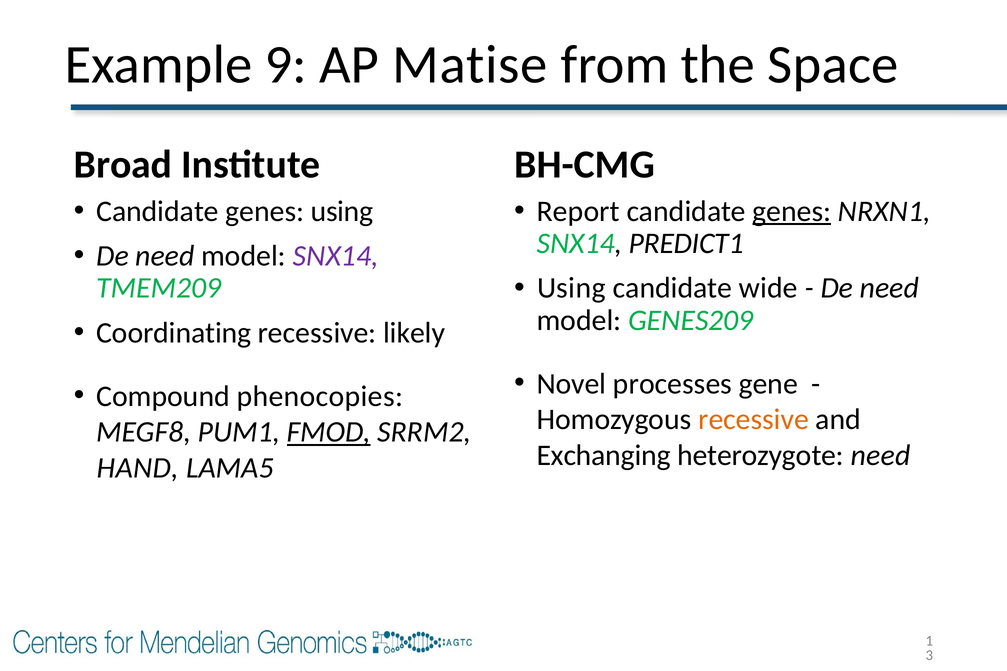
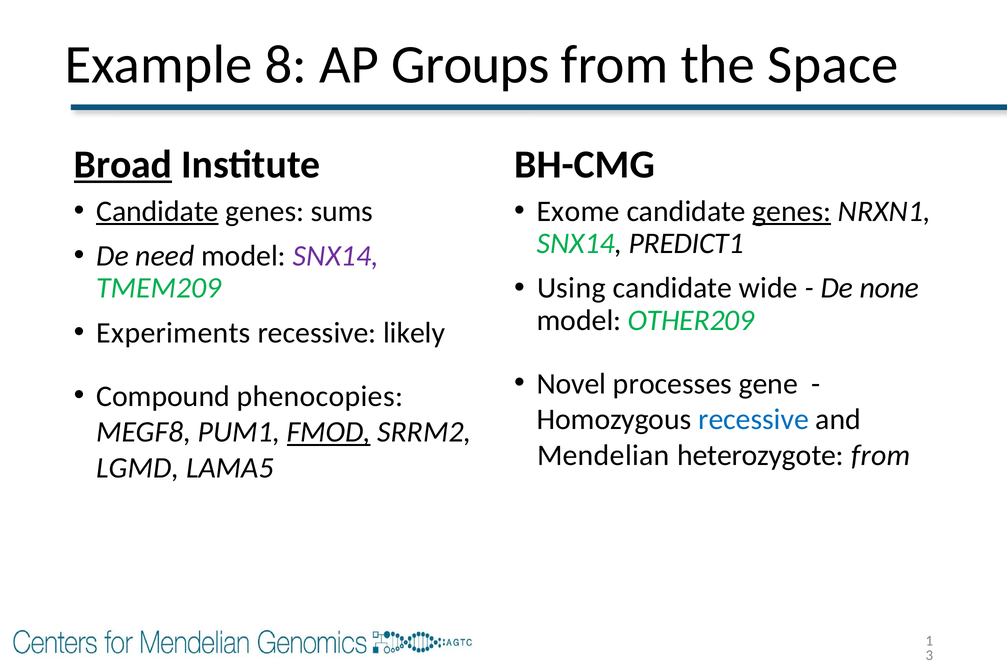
9: 9 -> 8
Matise: Matise -> Groups
Broad underline: none -> present
Candidate at (157, 211) underline: none -> present
genes using: using -> sums
Report: Report -> Exome
need at (889, 288): need -> none
GENES209: GENES209 -> OTHER209
Coordinating: Coordinating -> Experiments
recessive at (754, 420) colour: orange -> blue
Exchanging: Exchanging -> Mendelian
heterozygote need: need -> from
HAND: HAND -> LGMD
